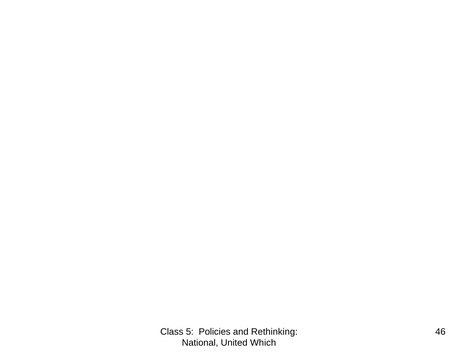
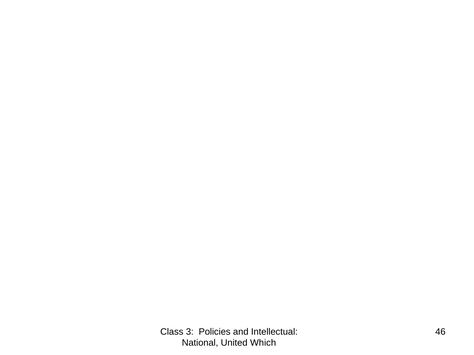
5: 5 -> 3
Rethinking: Rethinking -> Intellectual
